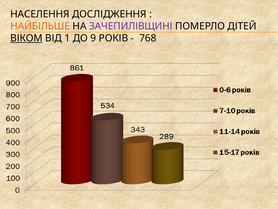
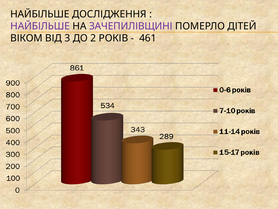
НАСЕЛЕННЯ at (40, 14): НАСЕЛЕННЯ -> НАЙБІЛЬШЕ
НАЙБІЛЬШЕ at (40, 26) colour: orange -> purple
ВІКОМ underline: present -> none
1: 1 -> 3
9: 9 -> 2
768: 768 -> 461
